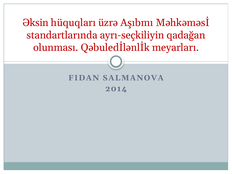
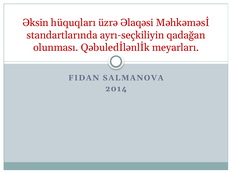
Aşıbmı: Aşıbmı -> Əlaqəsi
